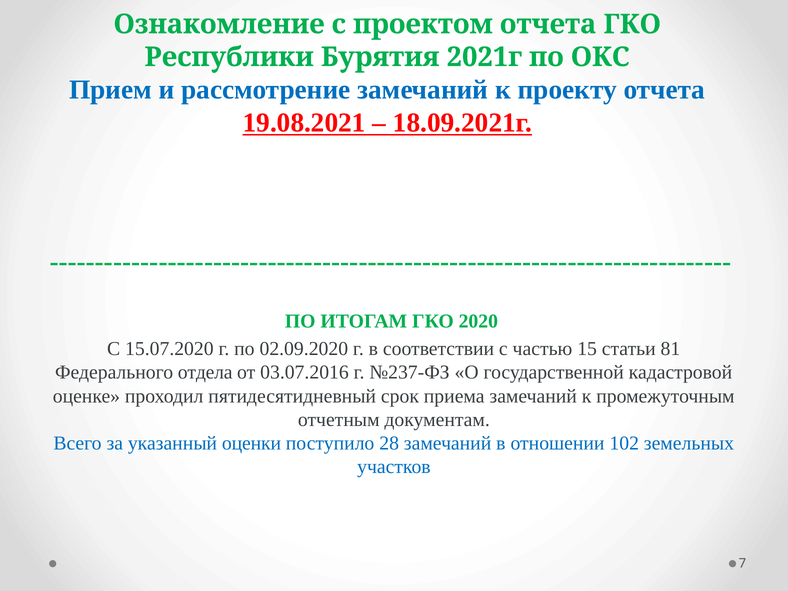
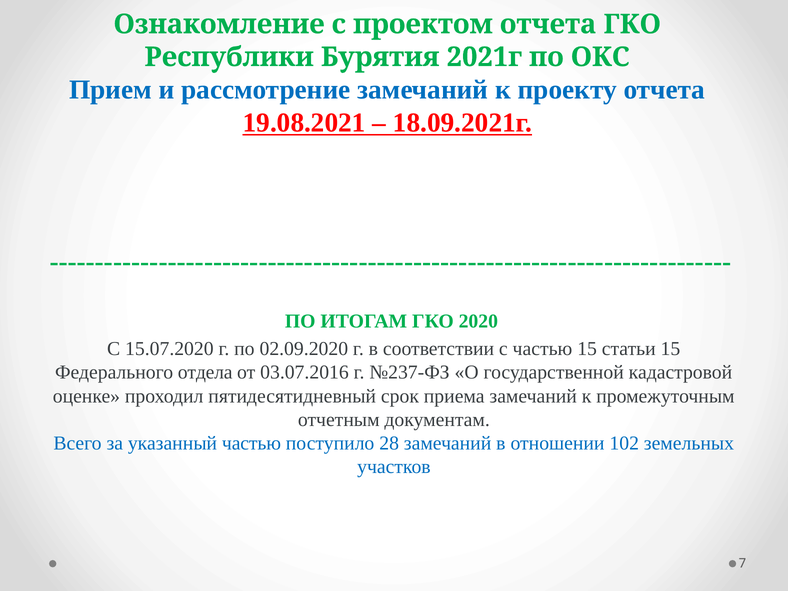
статьи 81: 81 -> 15
указанный оценки: оценки -> частью
